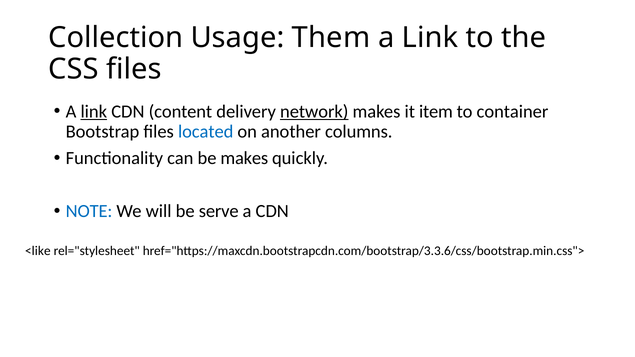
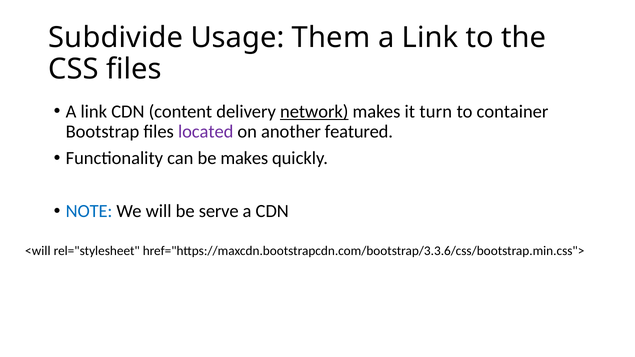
Collection: Collection -> Subdivide
link at (94, 112) underline: present -> none
item: item -> turn
located colour: blue -> purple
columns: columns -> featured
<like: <like -> <will
